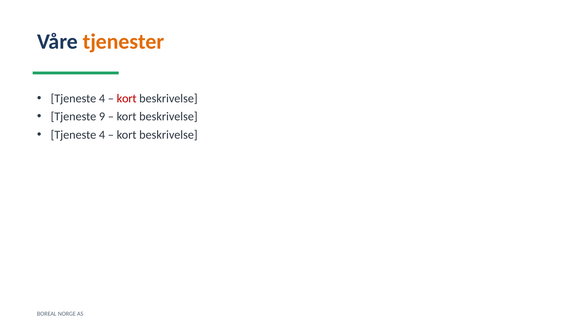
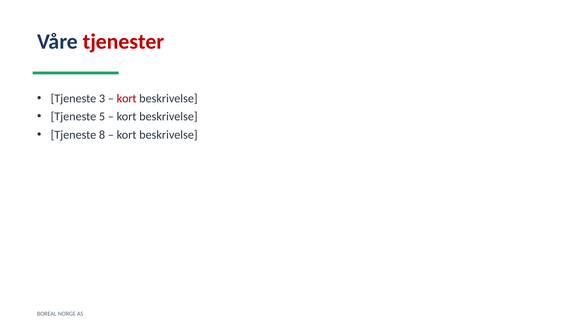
tjenester colour: orange -> red
4 at (102, 99): 4 -> 3
9: 9 -> 5
4 at (102, 135): 4 -> 8
